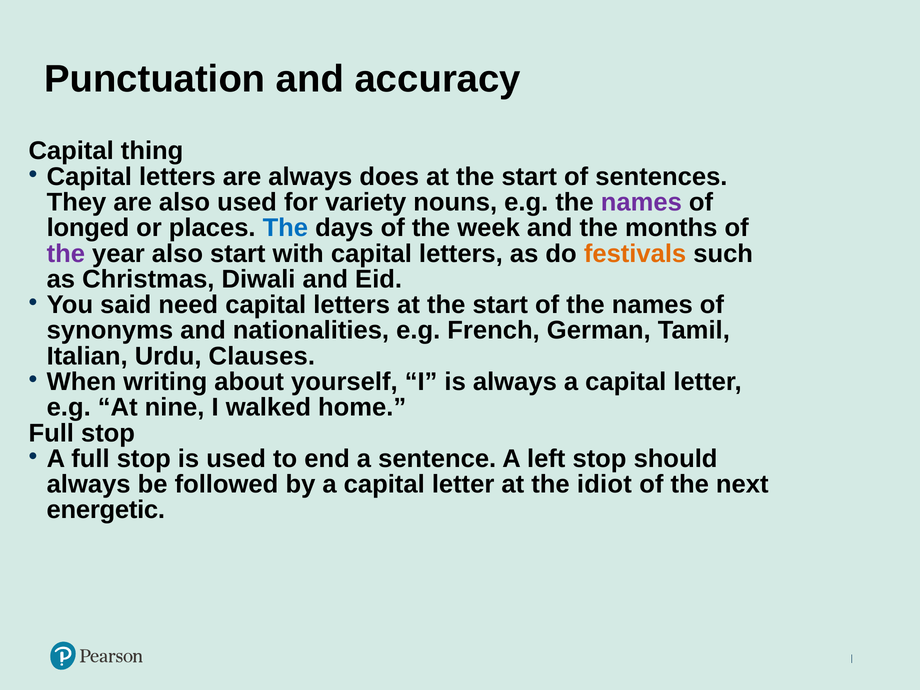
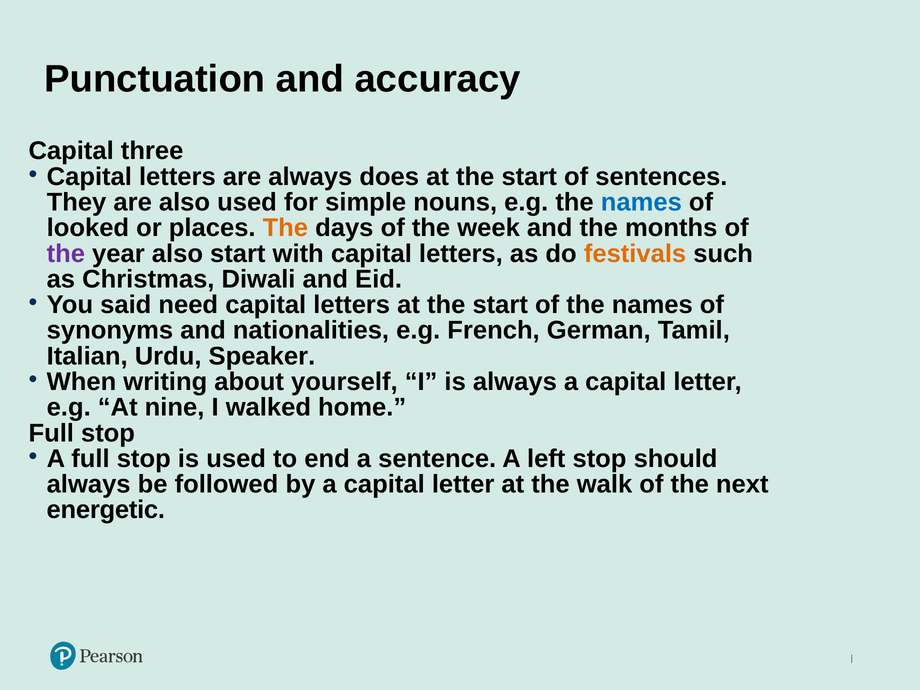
thing: thing -> three
variety: variety -> simple
names at (641, 202) colour: purple -> blue
longed: longed -> looked
The at (285, 228) colour: blue -> orange
Clauses: Clauses -> Speaker
idiot: idiot -> walk
